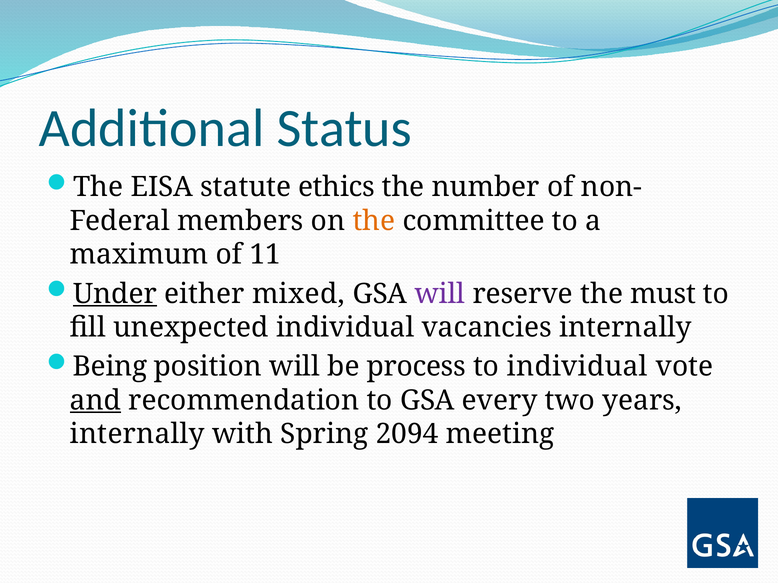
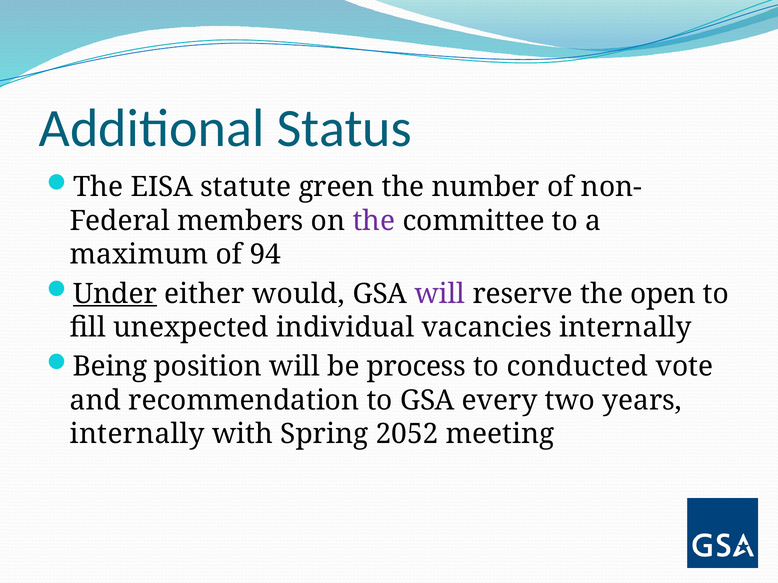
ethics: ethics -> green
the at (374, 221) colour: orange -> purple
11: 11 -> 94
mixed: mixed -> would
must: must -> open
to individual: individual -> conducted
and underline: present -> none
2094: 2094 -> 2052
